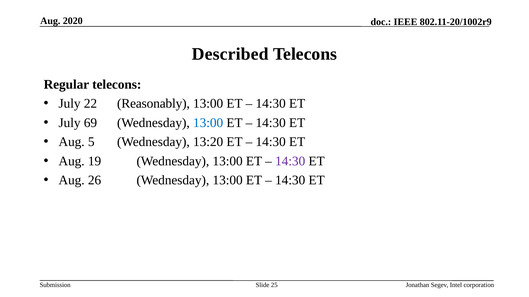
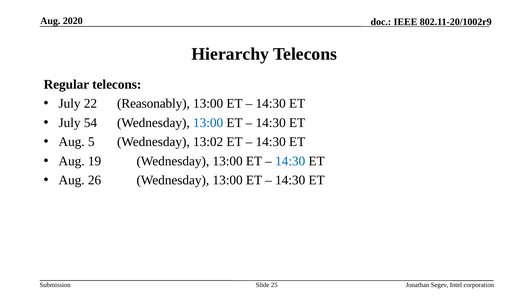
Described: Described -> Hierarchy
69: 69 -> 54
13:20: 13:20 -> 13:02
14:30 at (290, 161) colour: purple -> blue
